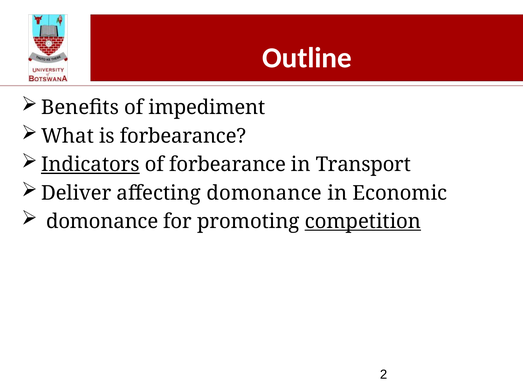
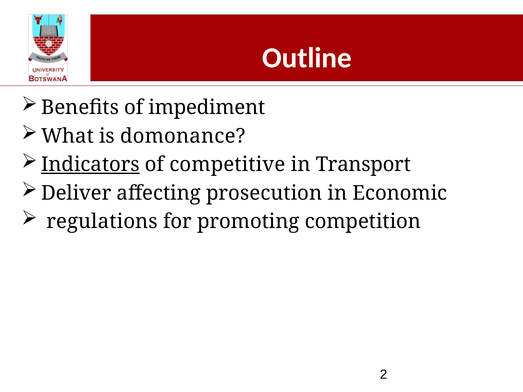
is forbearance: forbearance -> domonance
of forbearance: forbearance -> competitive
affecting domonance: domonance -> prosecution
domonance at (102, 222): domonance -> regulations
competition underline: present -> none
